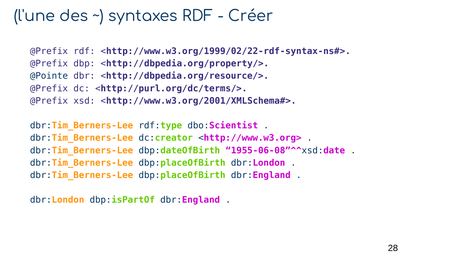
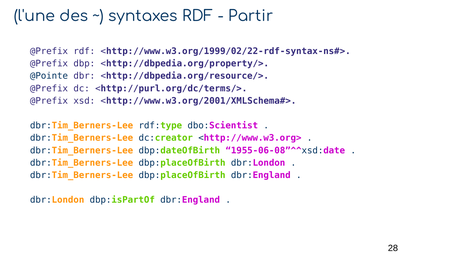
Créer: Créer -> Partir
